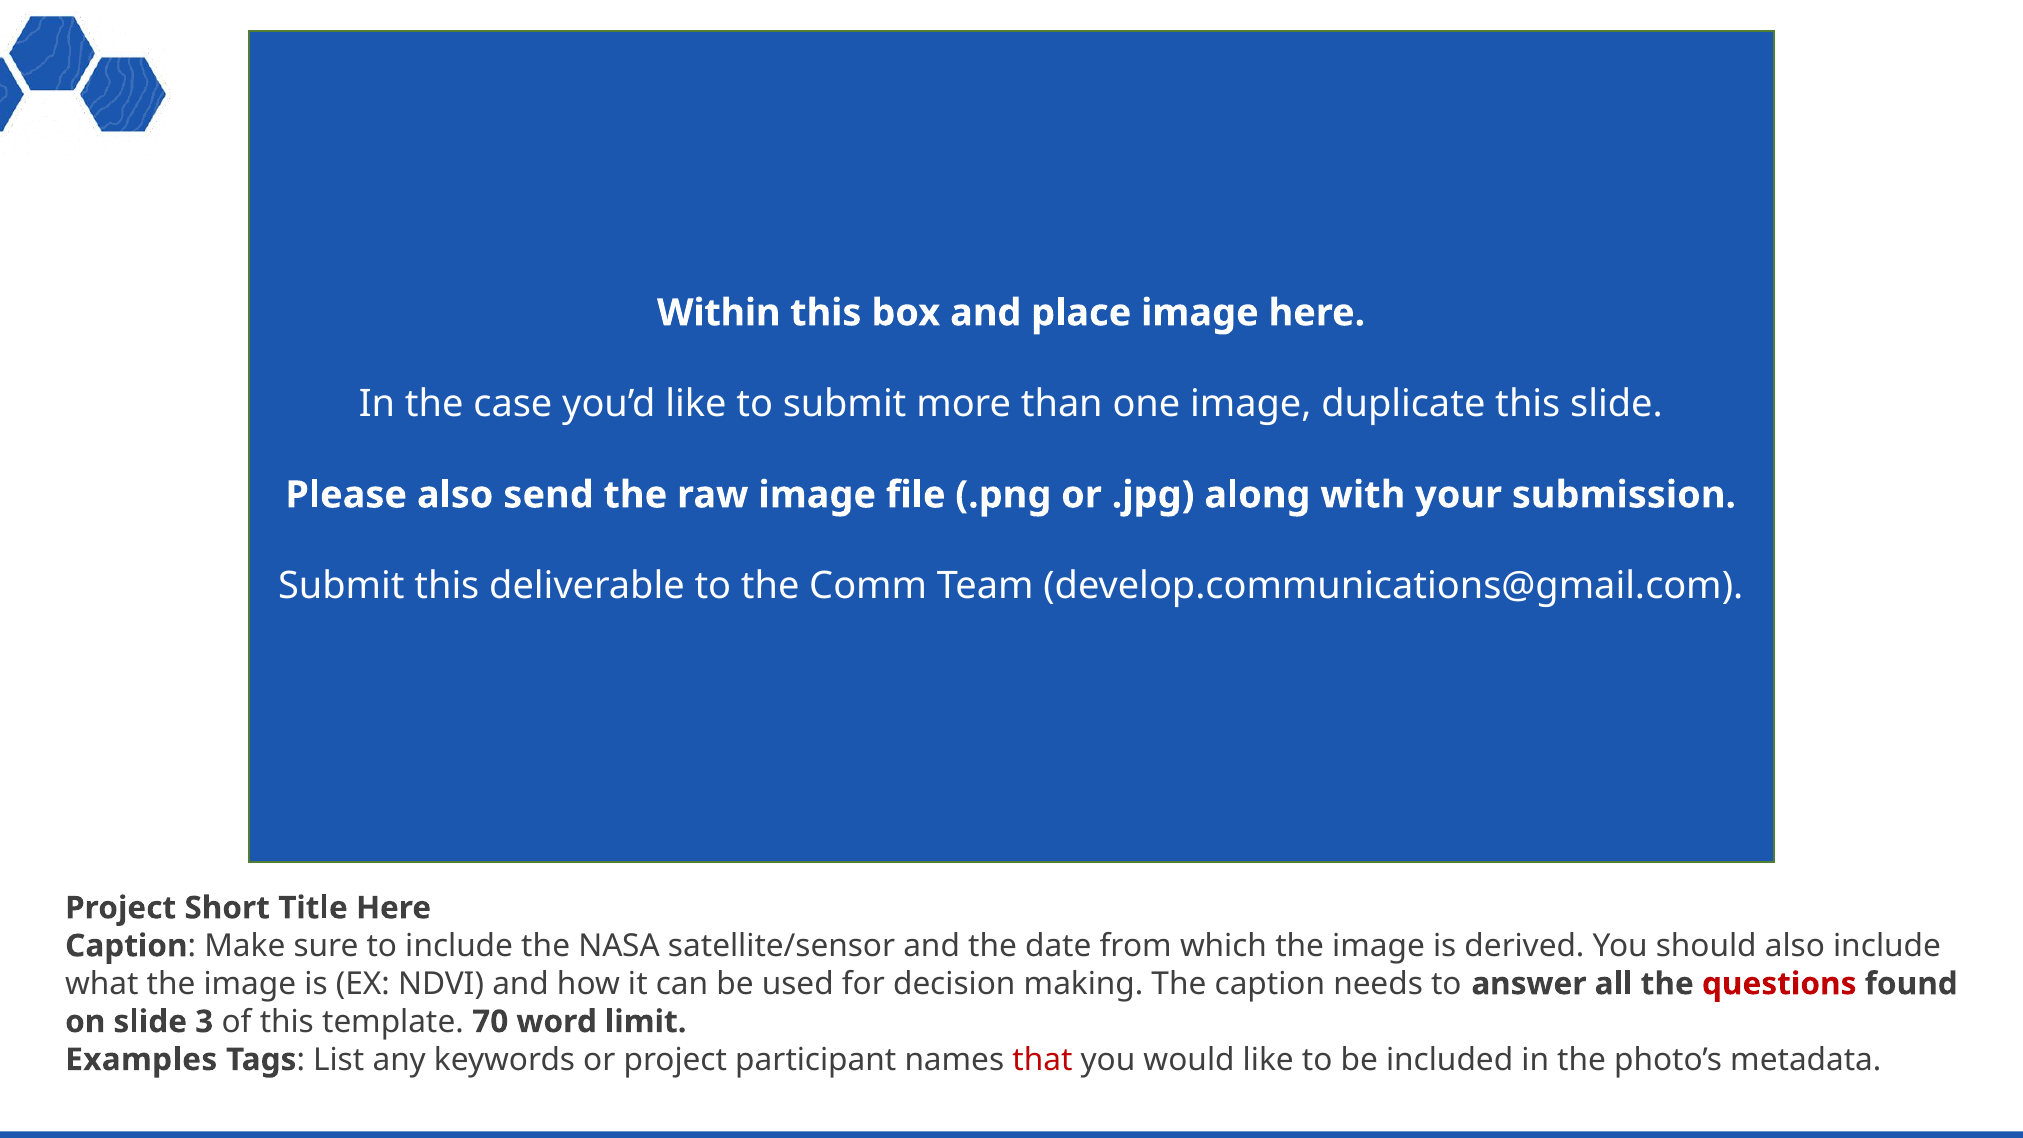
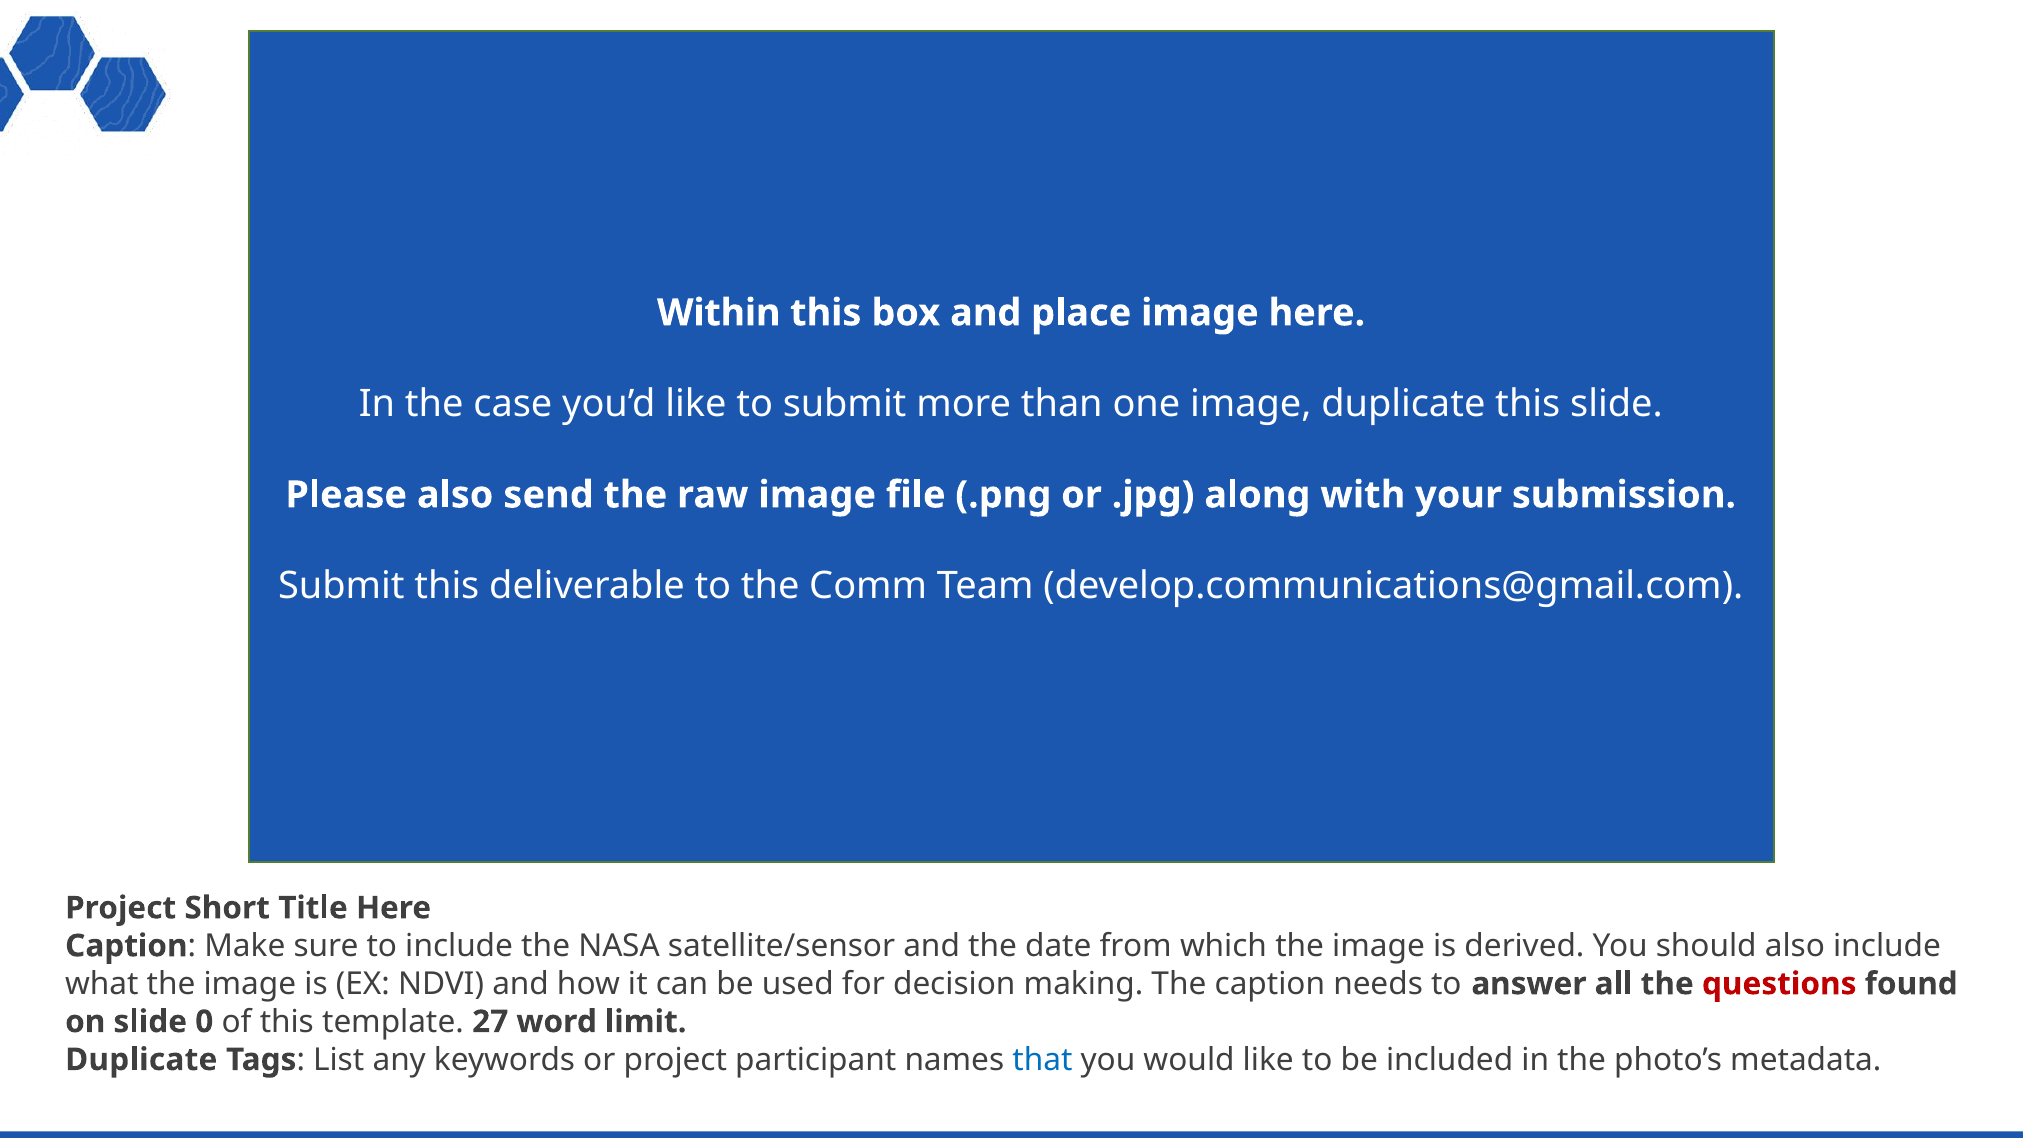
3: 3 -> 0
70: 70 -> 27
Examples at (141, 1060): Examples -> Duplicate
that colour: red -> blue
